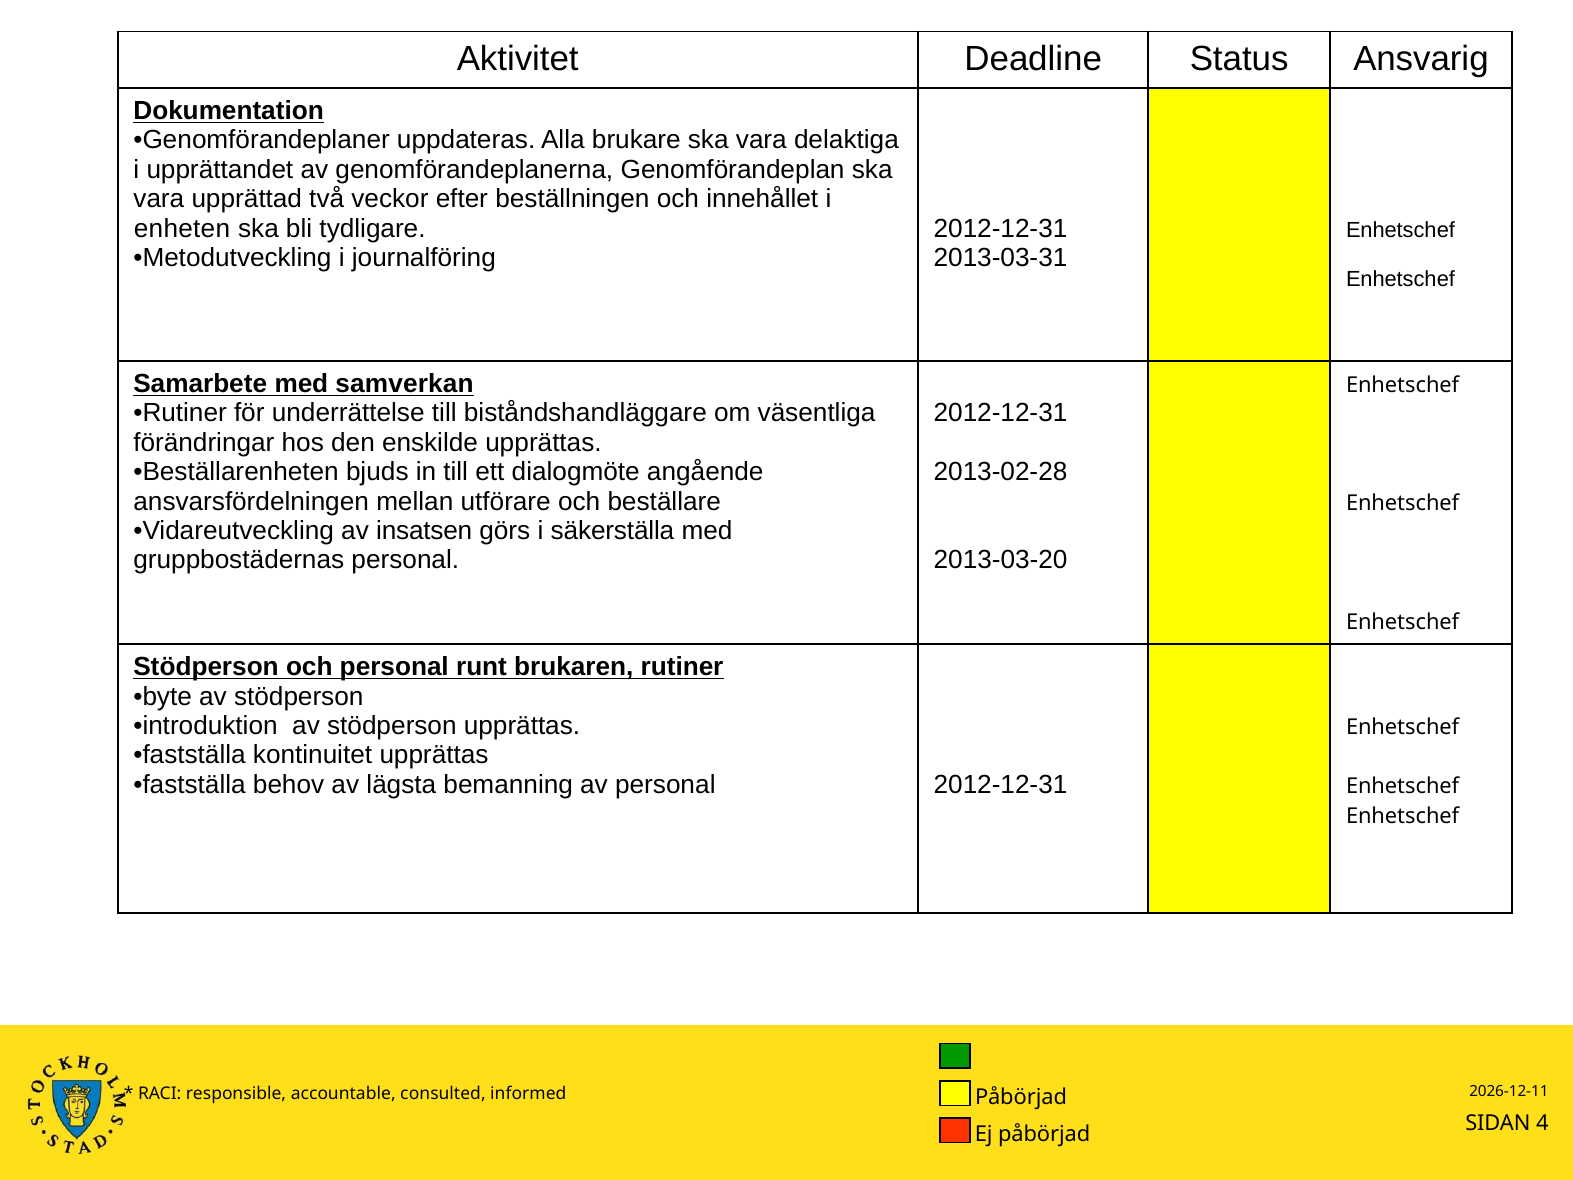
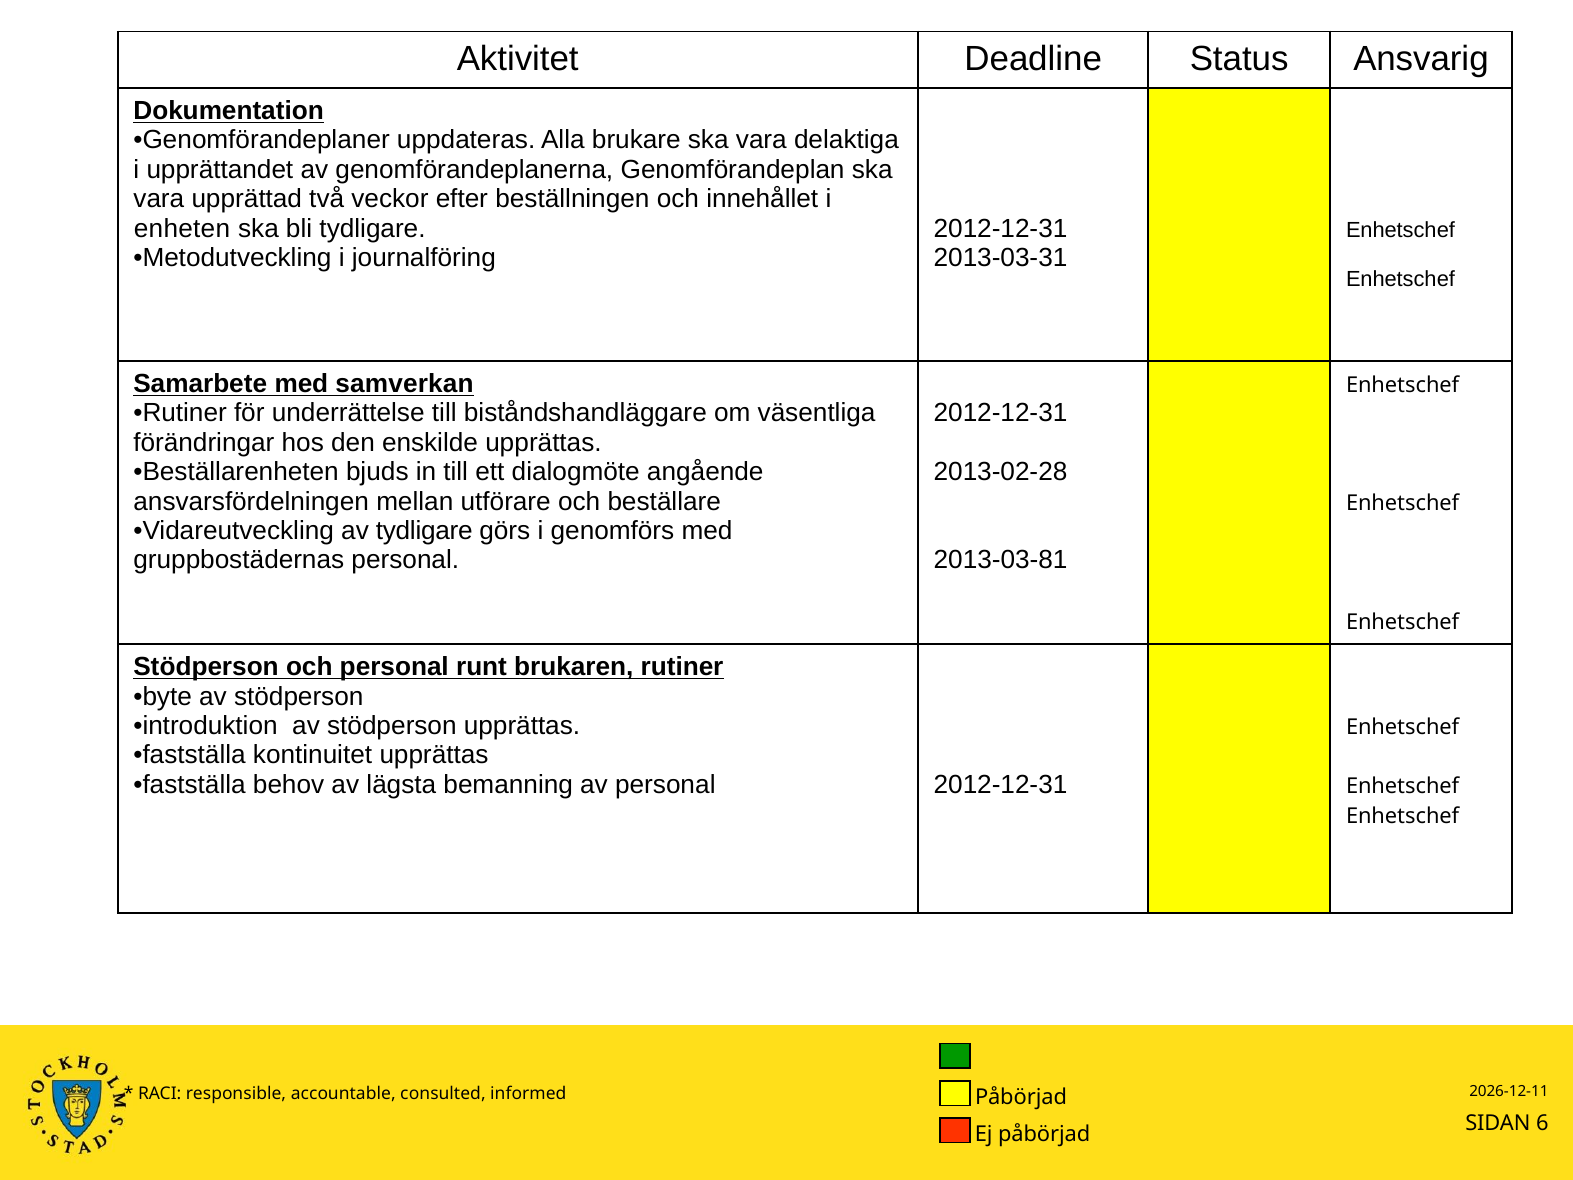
av insatsen: insatsen -> tydligare
säkerställa: säkerställa -> genomförs
2013-03-20: 2013-03-20 -> 2013-03-81
4: 4 -> 6
